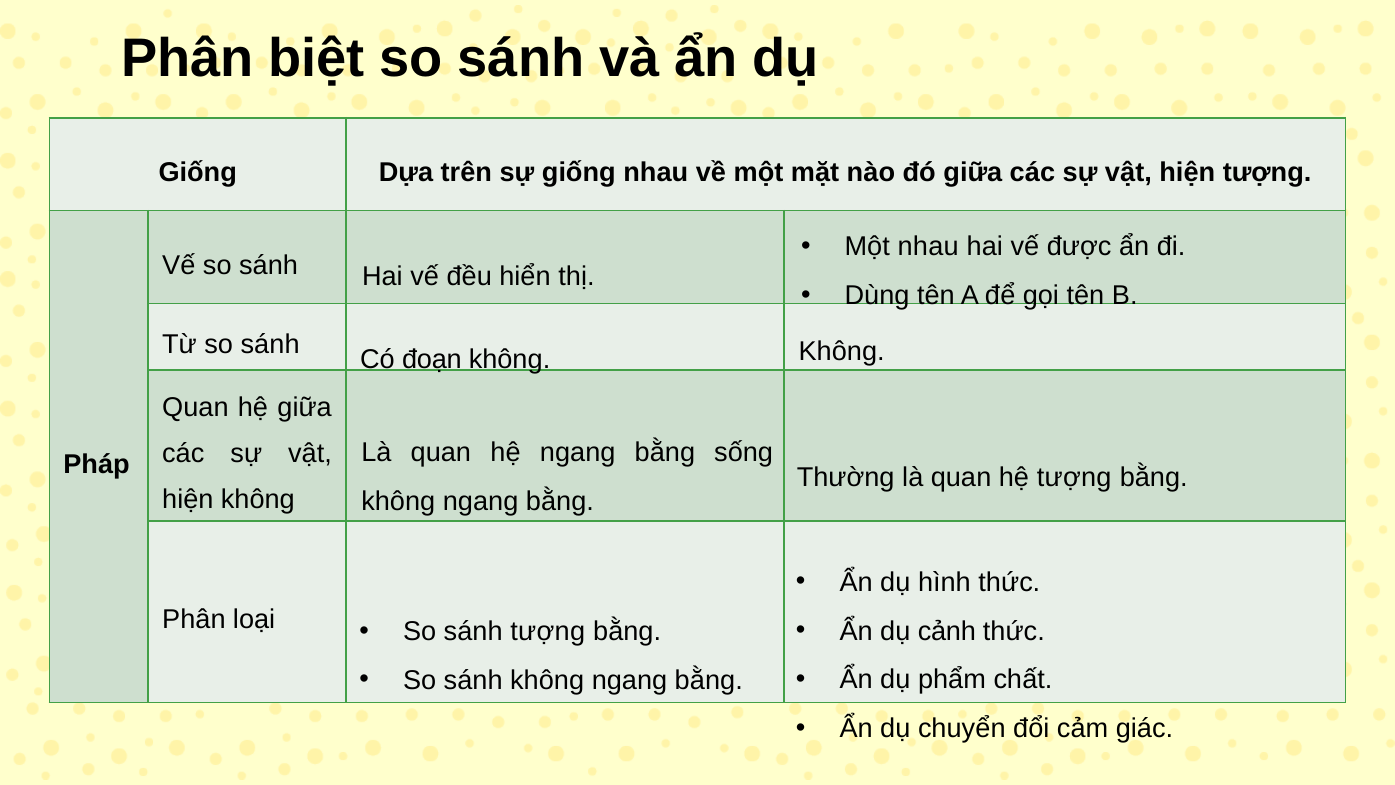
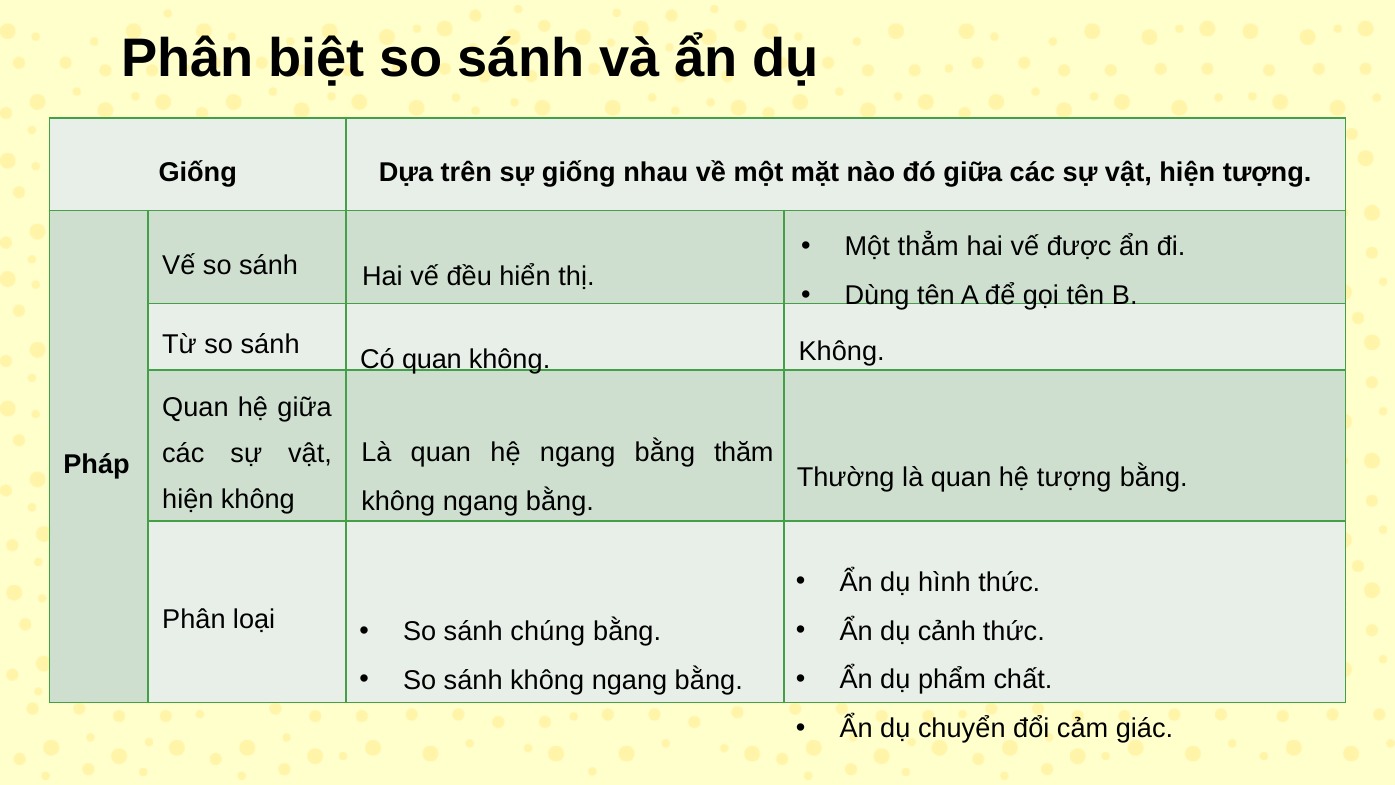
Một nhau: nhau -> thẳm
Có đoạn: đoạn -> quan
sống: sống -> thăm
sánh tượng: tượng -> chúng
